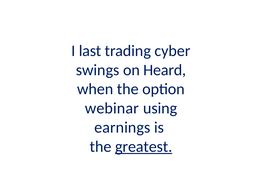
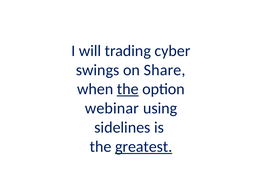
last: last -> will
Heard: Heard -> Share
the at (128, 89) underline: none -> present
earnings: earnings -> sidelines
